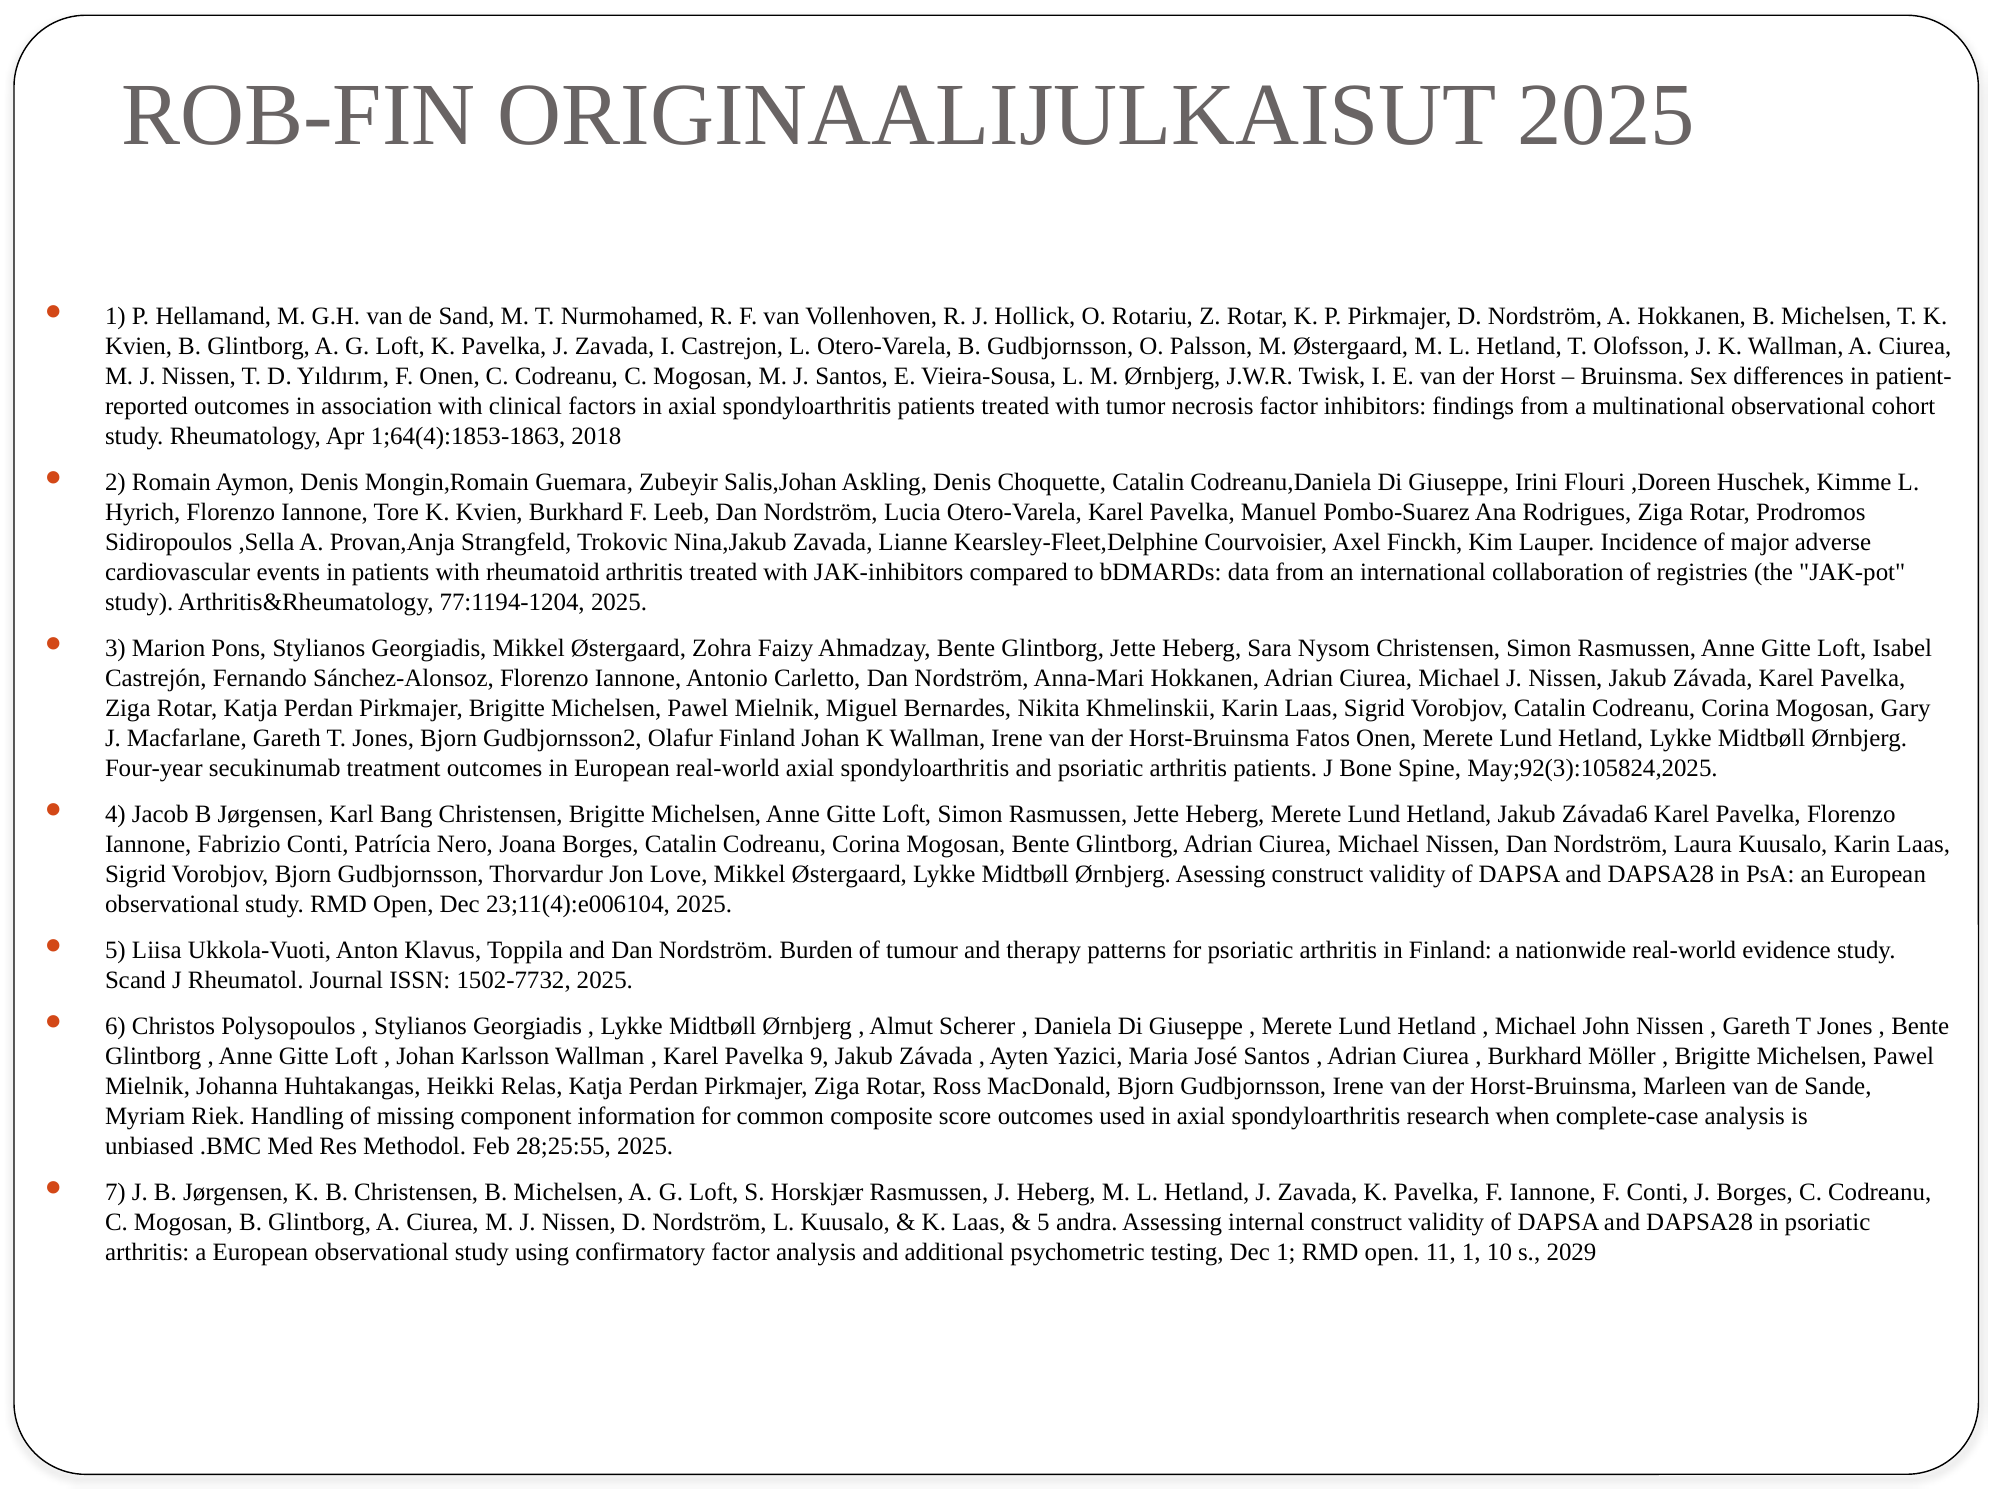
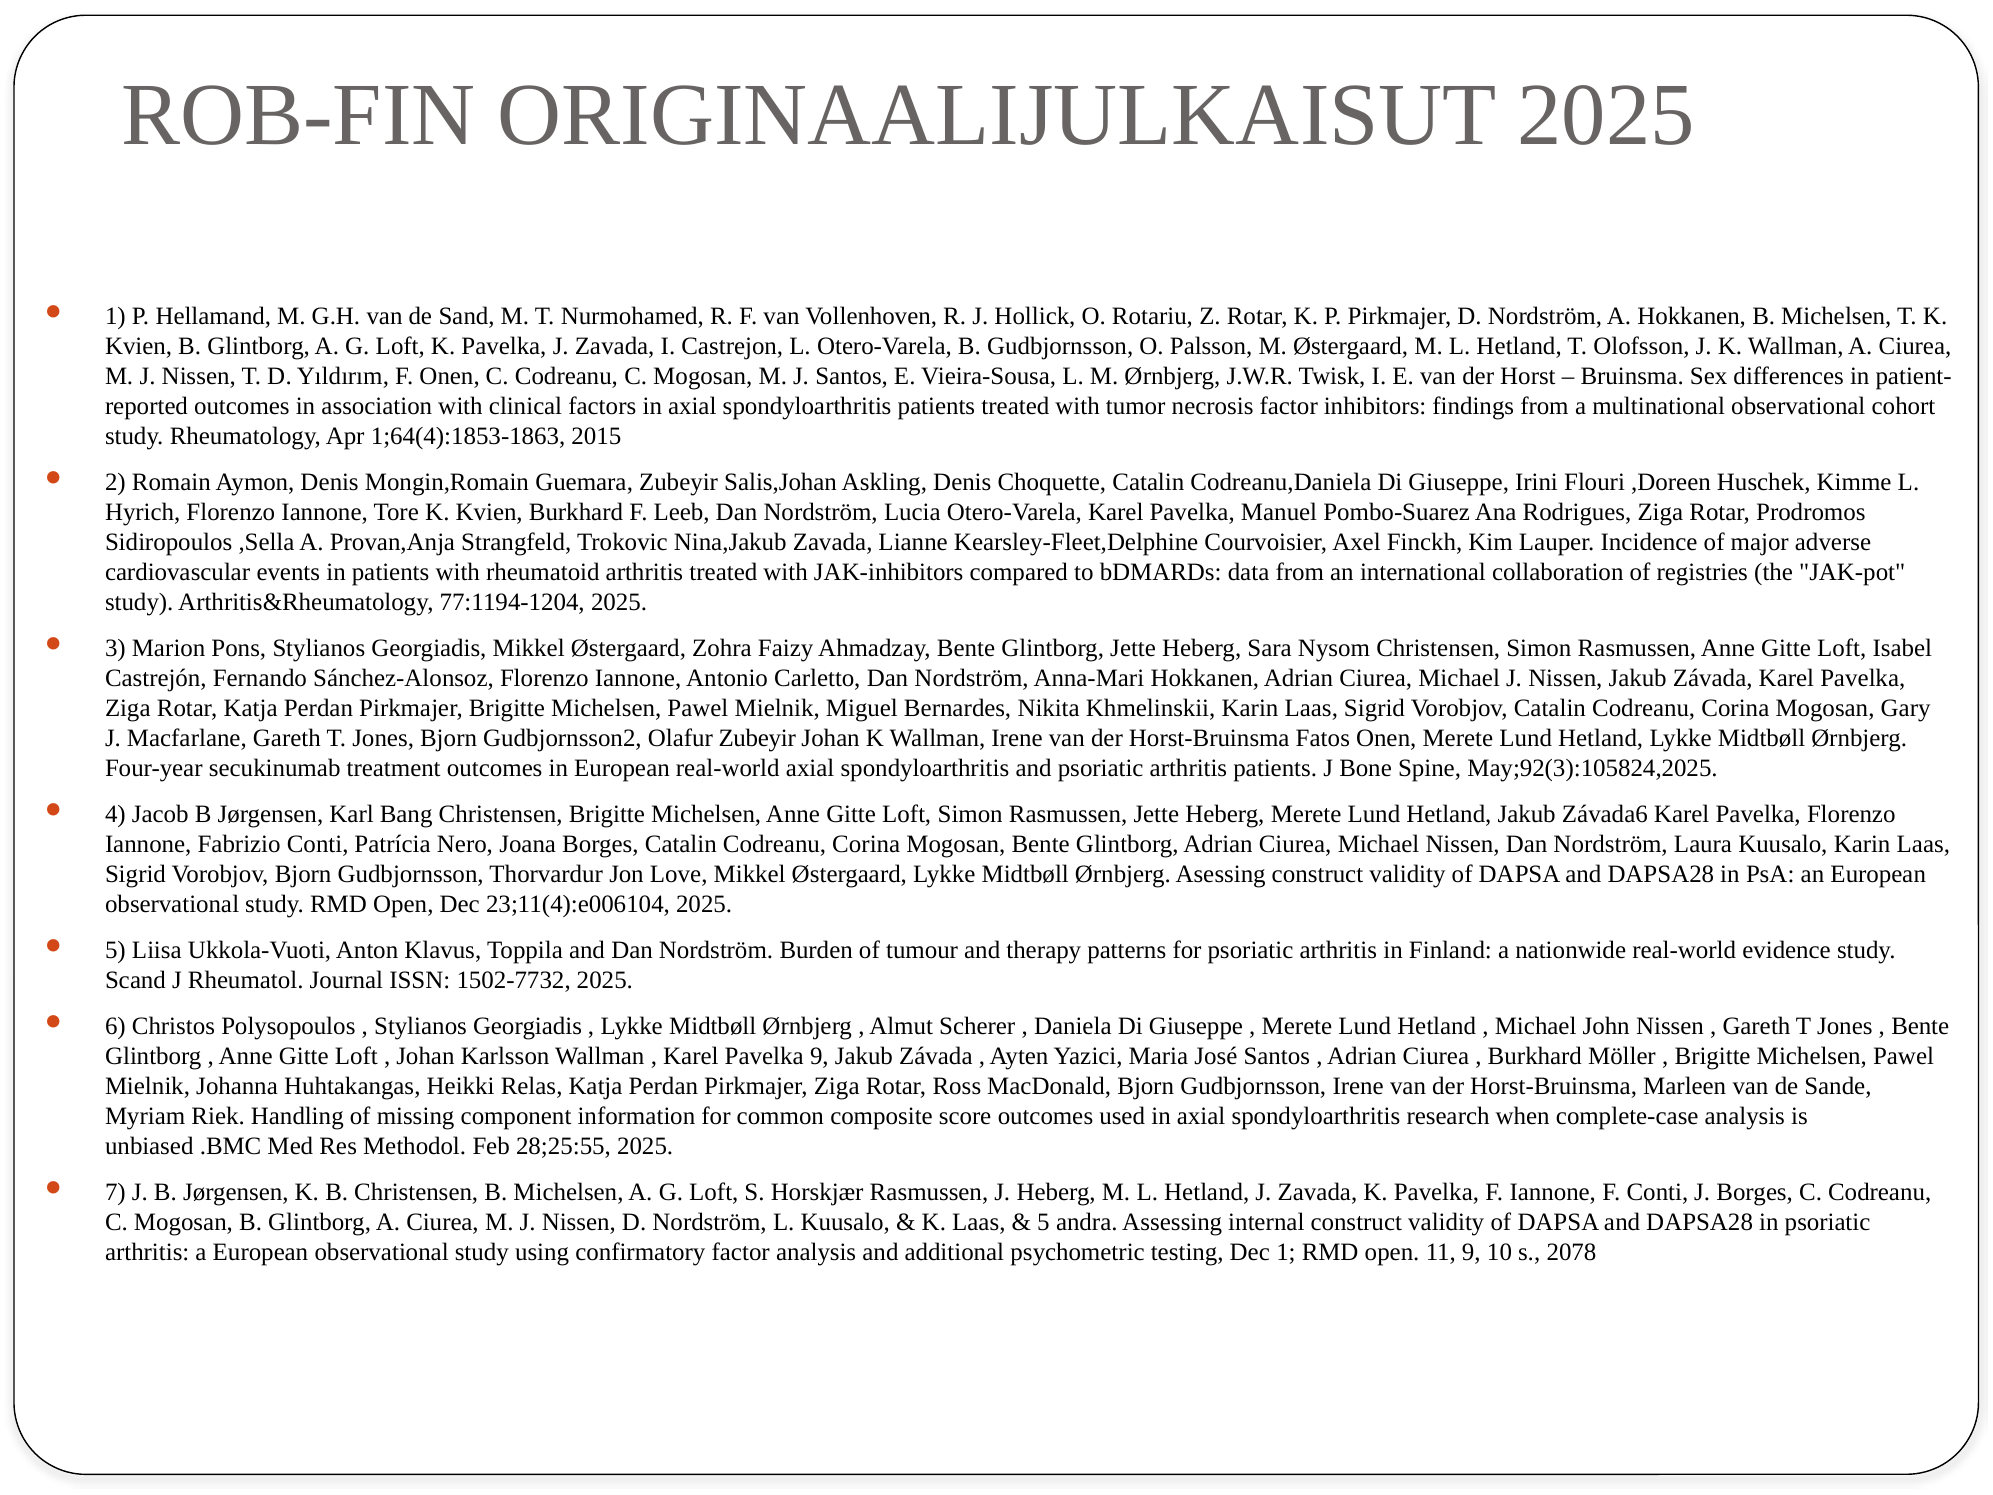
2018: 2018 -> 2015
Olafur Finland: Finland -> Zubeyir
11 1: 1 -> 9
2029: 2029 -> 2078
